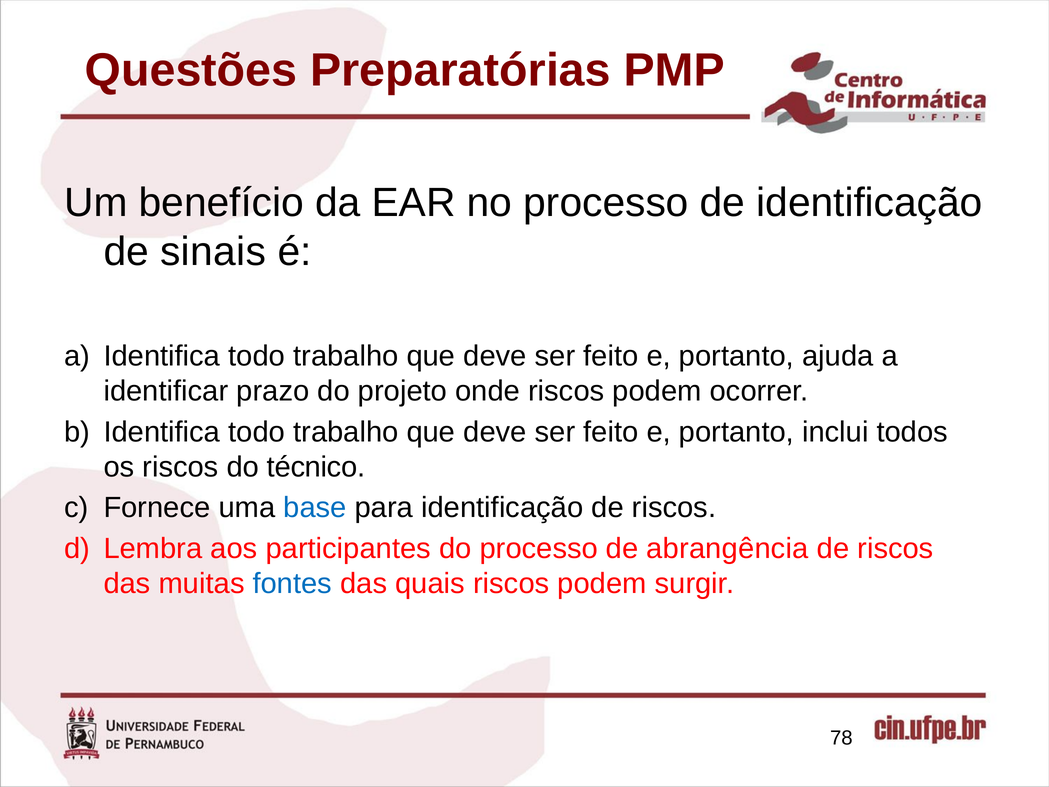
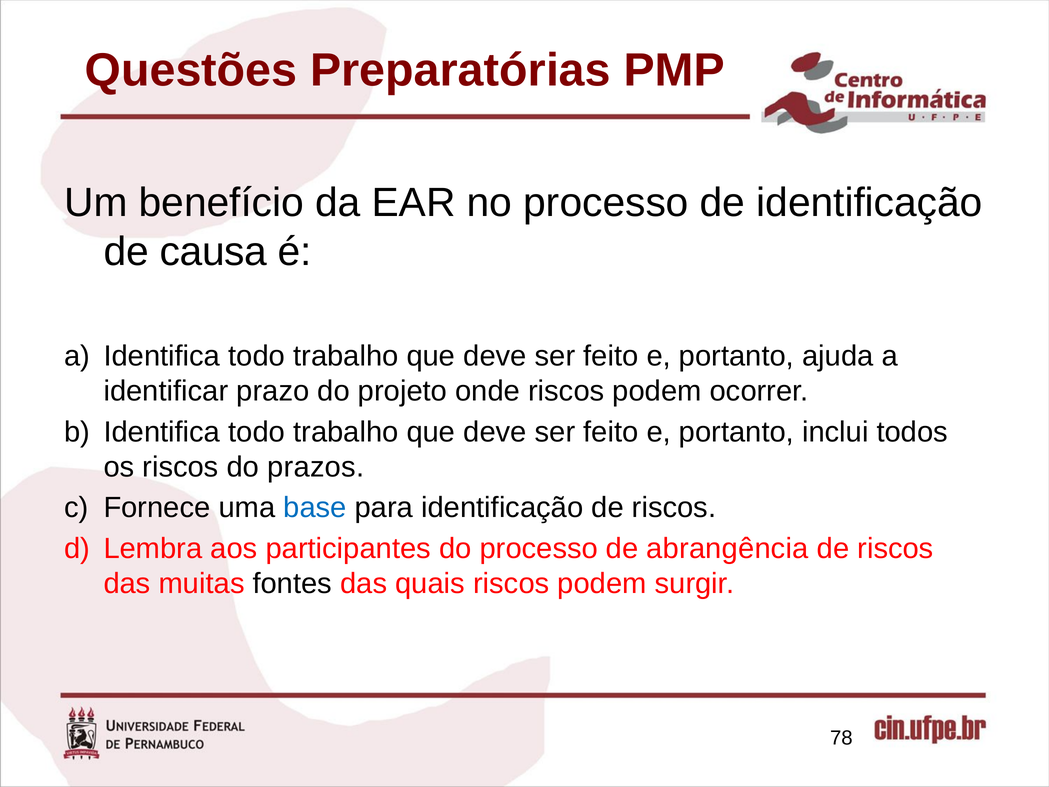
sinais: sinais -> causa
técnico: técnico -> prazos
fontes colour: blue -> black
